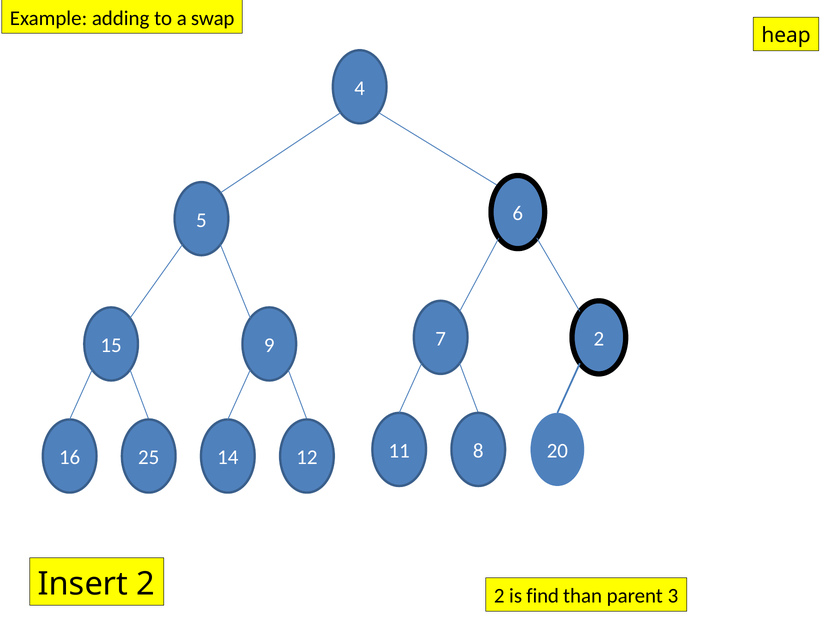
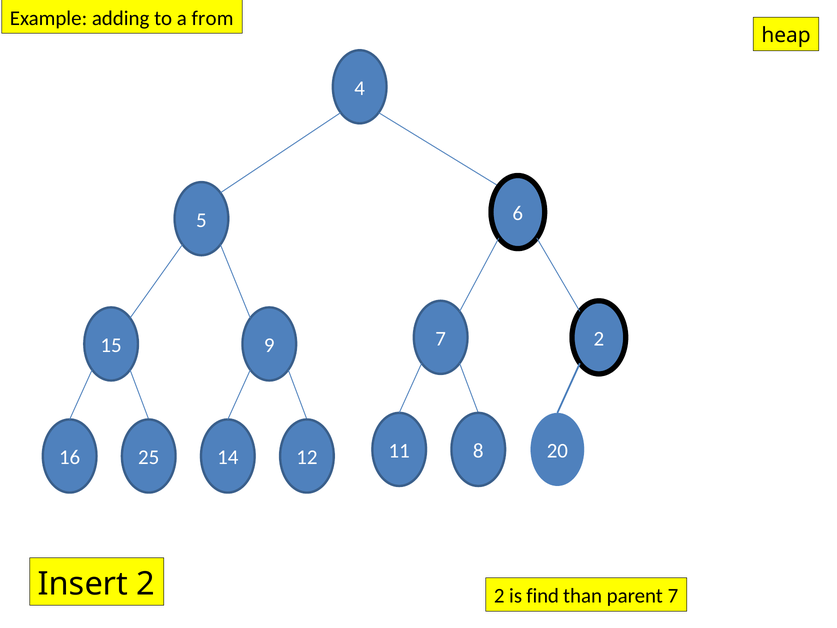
swap: swap -> from
parent 3: 3 -> 7
